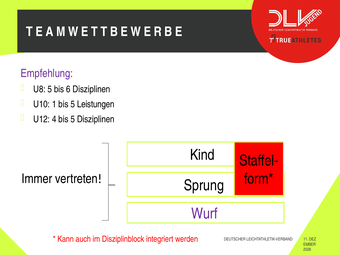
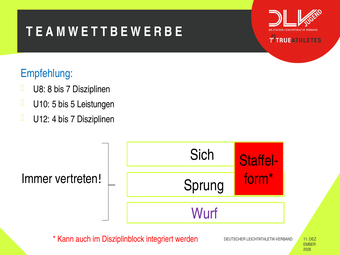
Empfehlung colour: purple -> blue
U8 5: 5 -> 8
6 at (68, 89): 6 -> 7
U10 1: 1 -> 5
4 bis 5: 5 -> 7
Kind: Kind -> Sich
